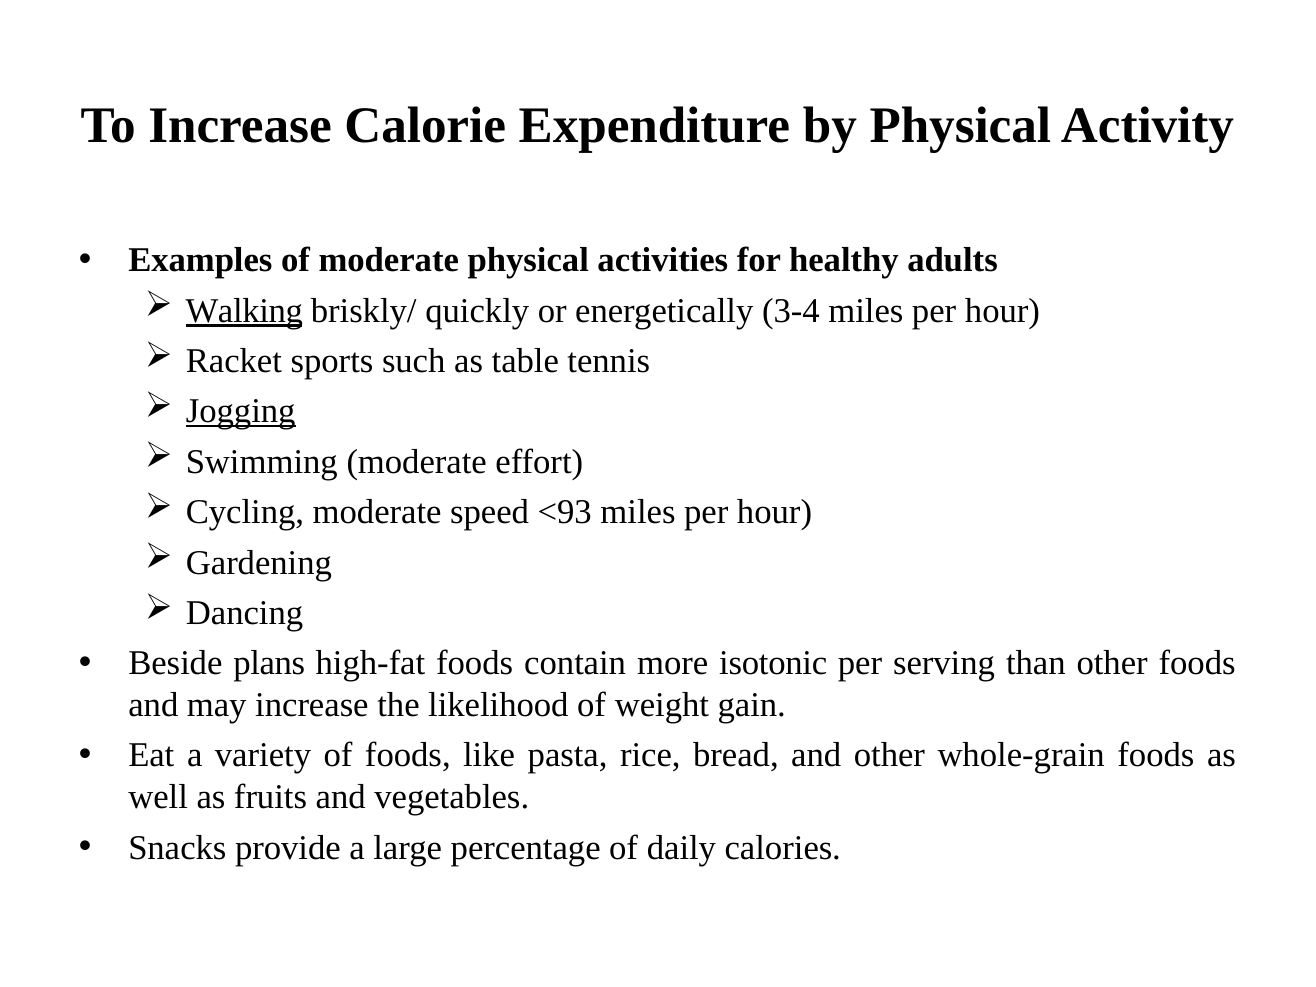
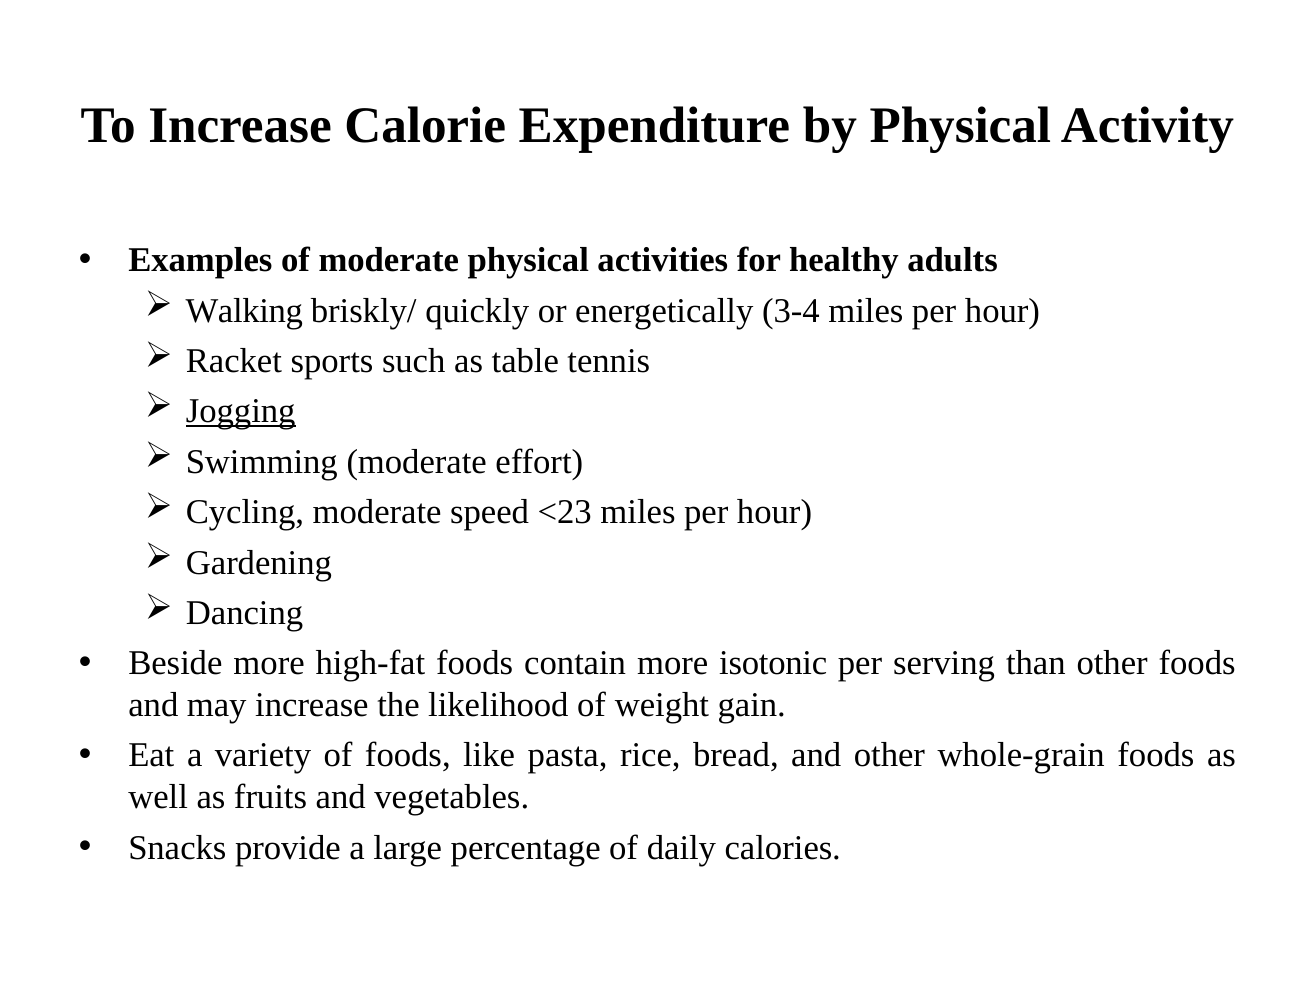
Walking underline: present -> none
<93: <93 -> <23
Beside plans: plans -> more
